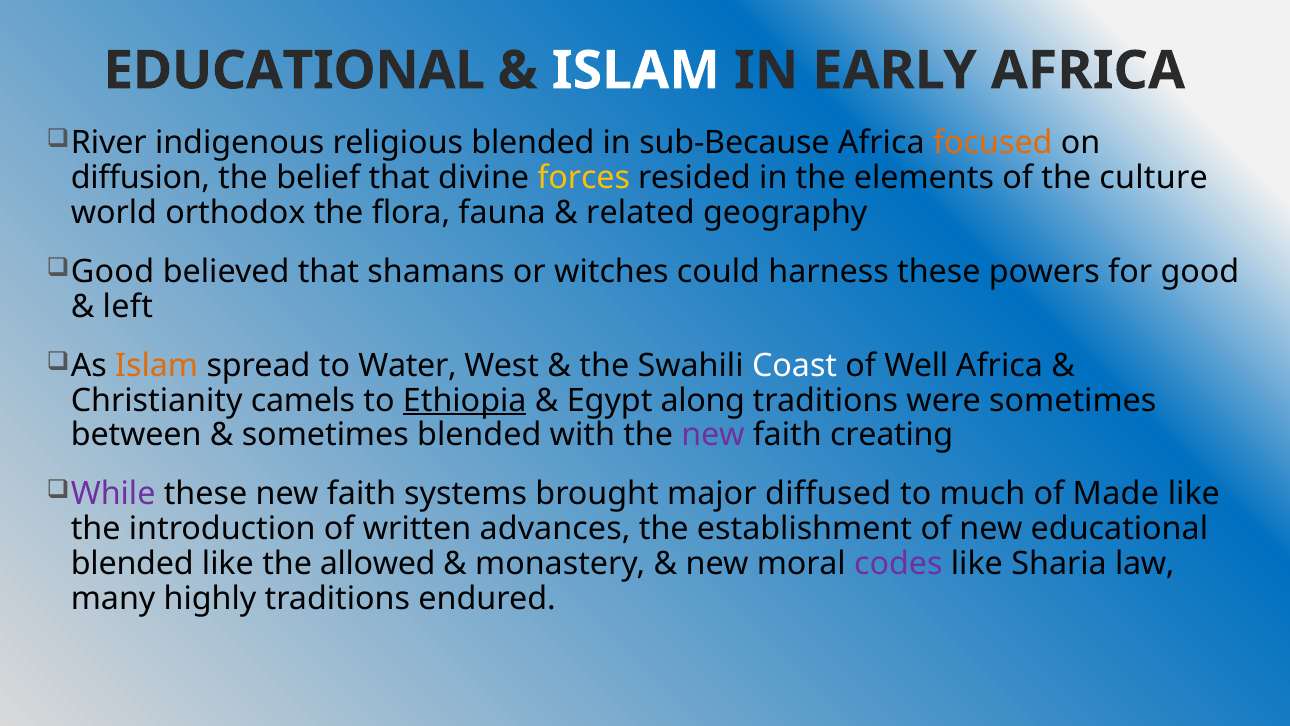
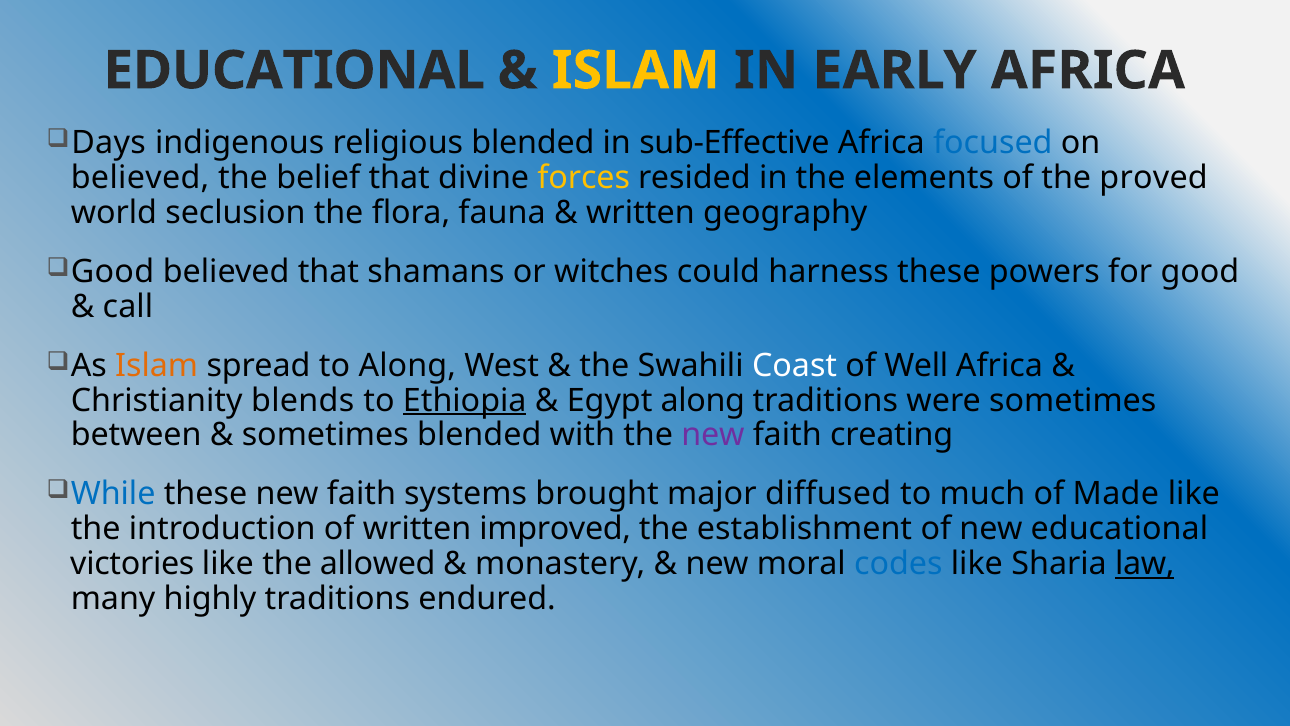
ISLAM at (636, 71) colour: white -> yellow
River: River -> Days
sub-Because: sub-Because -> sub-Effective
focused colour: orange -> blue
diffusion at (140, 178): diffusion -> believed
culture: culture -> proved
orthodox: orthodox -> seclusion
related at (640, 213): related -> written
left: left -> call
to Water: Water -> Along
camels: camels -> blends
While colour: purple -> blue
advances: advances -> improved
blended at (132, 564): blended -> victories
codes colour: purple -> blue
law underline: none -> present
